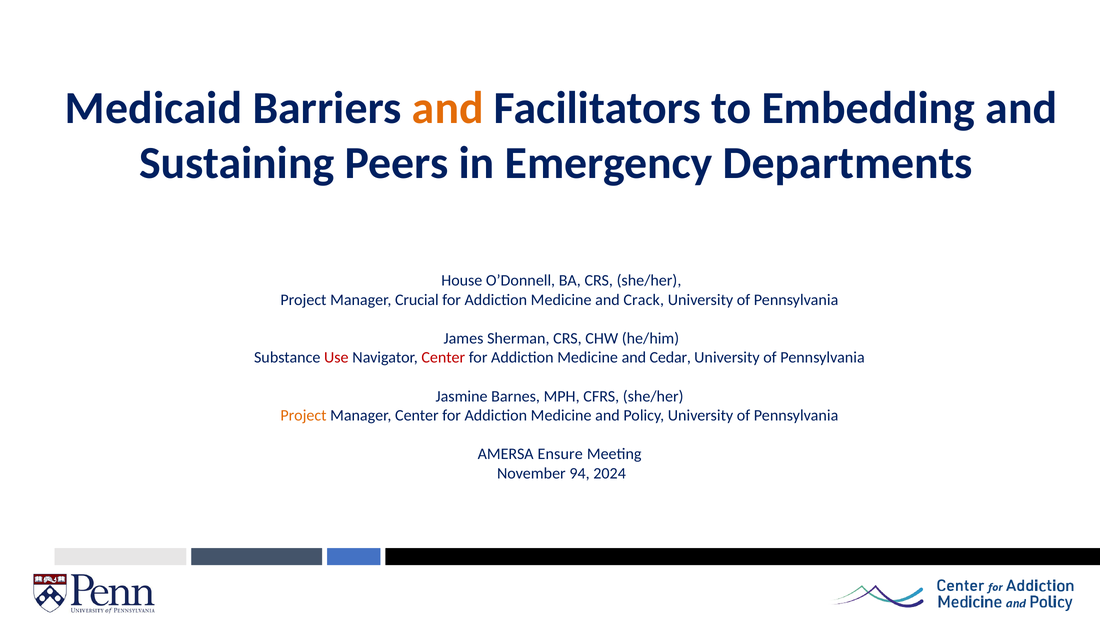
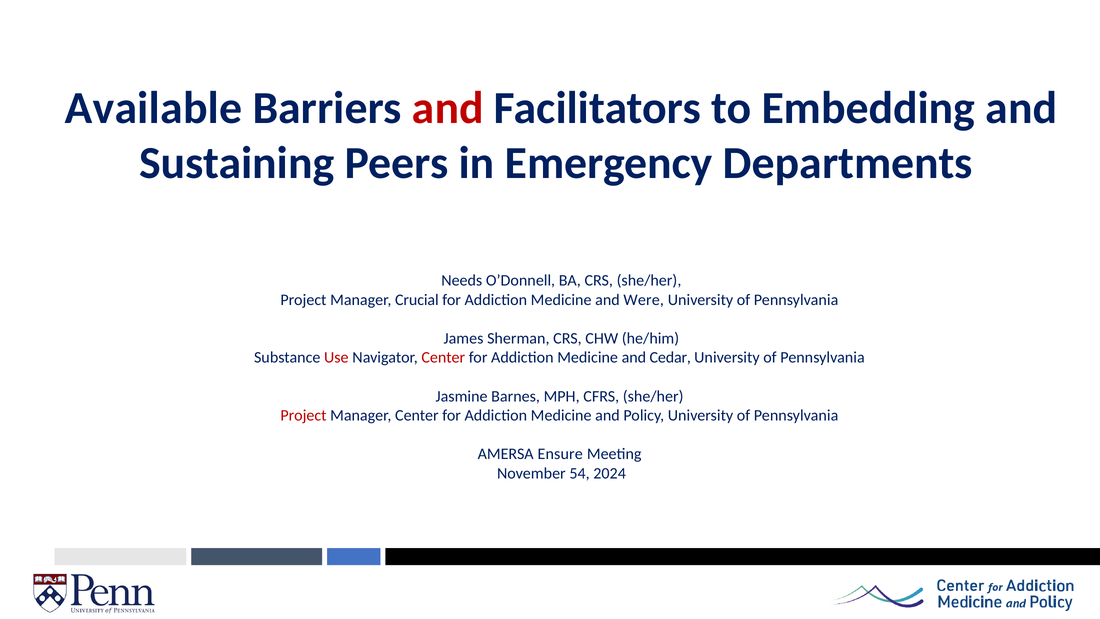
Medicaid: Medicaid -> Available
and at (448, 108) colour: orange -> red
House: House -> Needs
Crack: Crack -> Were
Project at (303, 415) colour: orange -> red
94: 94 -> 54
